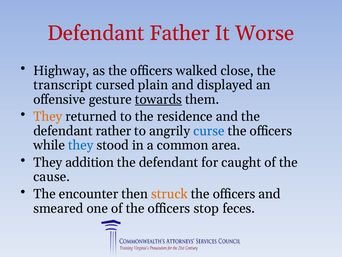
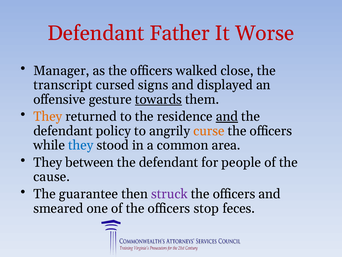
Highway: Highway -> Manager
plain: plain -> signs
and at (227, 116) underline: none -> present
rather: rather -> policy
curse colour: blue -> orange
addition: addition -> between
caught: caught -> people
encounter: encounter -> guarantee
struck colour: orange -> purple
